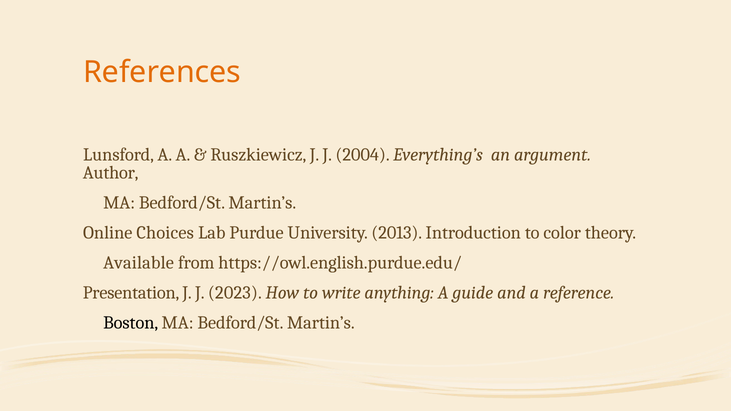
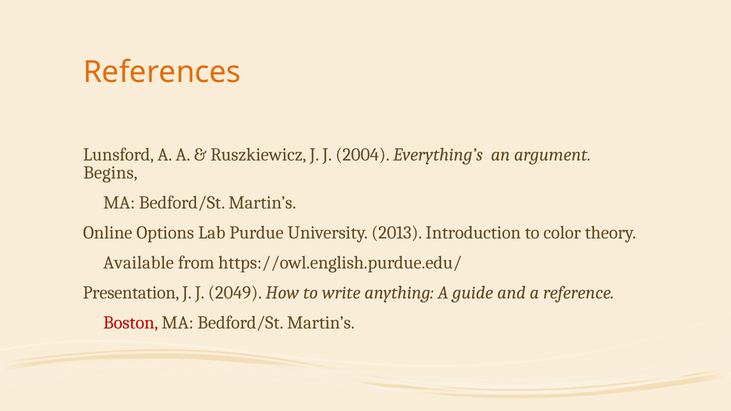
Author: Author -> Begins
Choices: Choices -> Options
2023: 2023 -> 2049
Boston colour: black -> red
